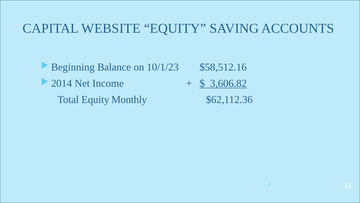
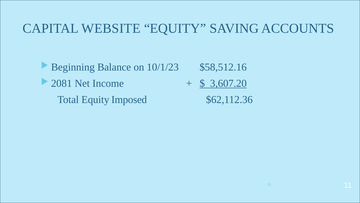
2014: 2014 -> 2081
3,606.82: 3,606.82 -> 3,607.20
Monthly: Monthly -> Imposed
